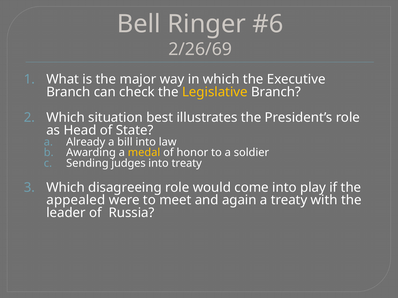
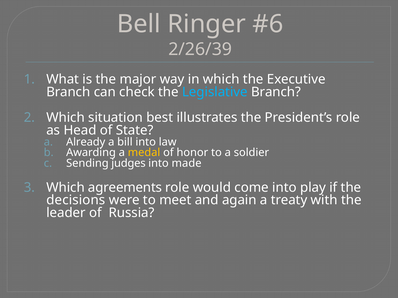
2/26/69: 2/26/69 -> 2/26/39
Legislative colour: yellow -> light blue
into treaty: treaty -> made
disagreeing: disagreeing -> agreements
appealed: appealed -> decisions
